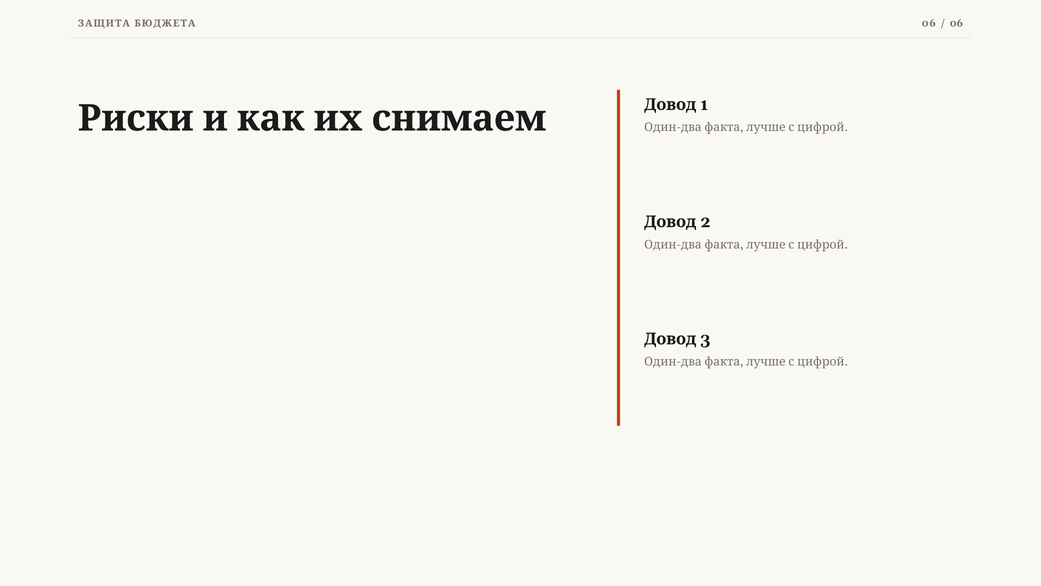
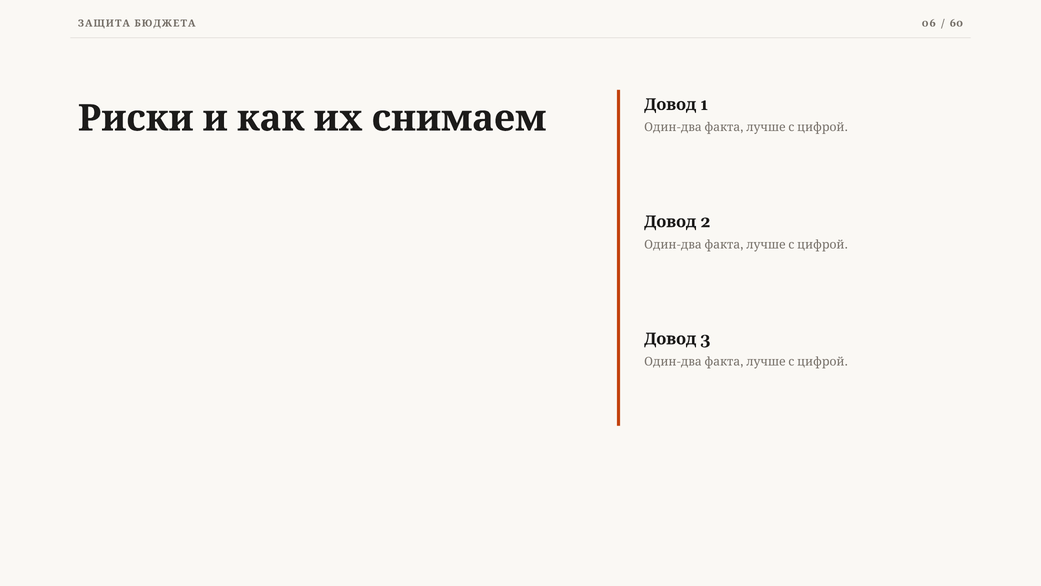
06 at (956, 23): 06 -> 60
